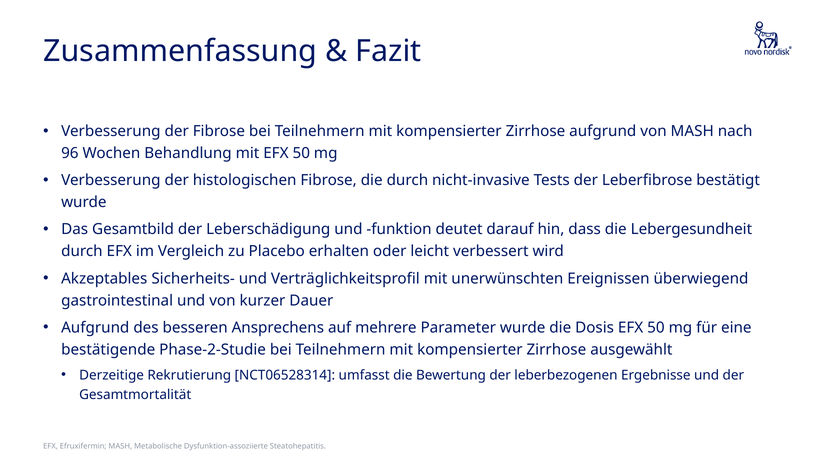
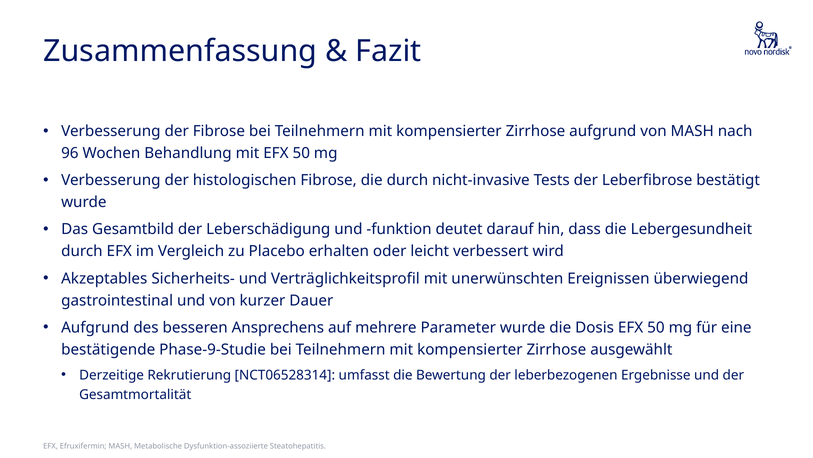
Phase-2-Studie: Phase-2-Studie -> Phase-9-Studie
